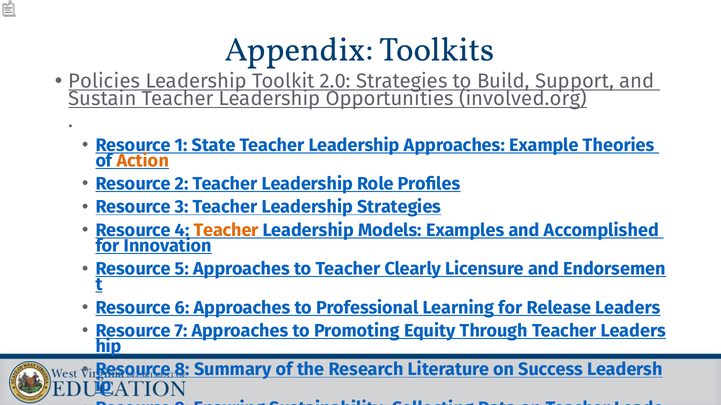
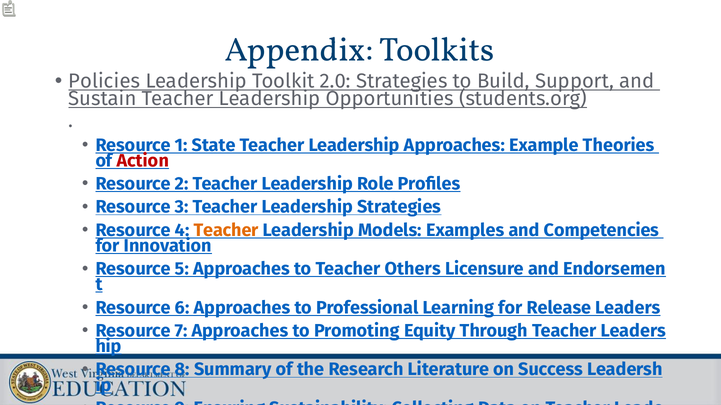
involved.org: involved.org -> students.org
Action colour: orange -> red
Accomplished: Accomplished -> Competencies
Clearly: Clearly -> Others
